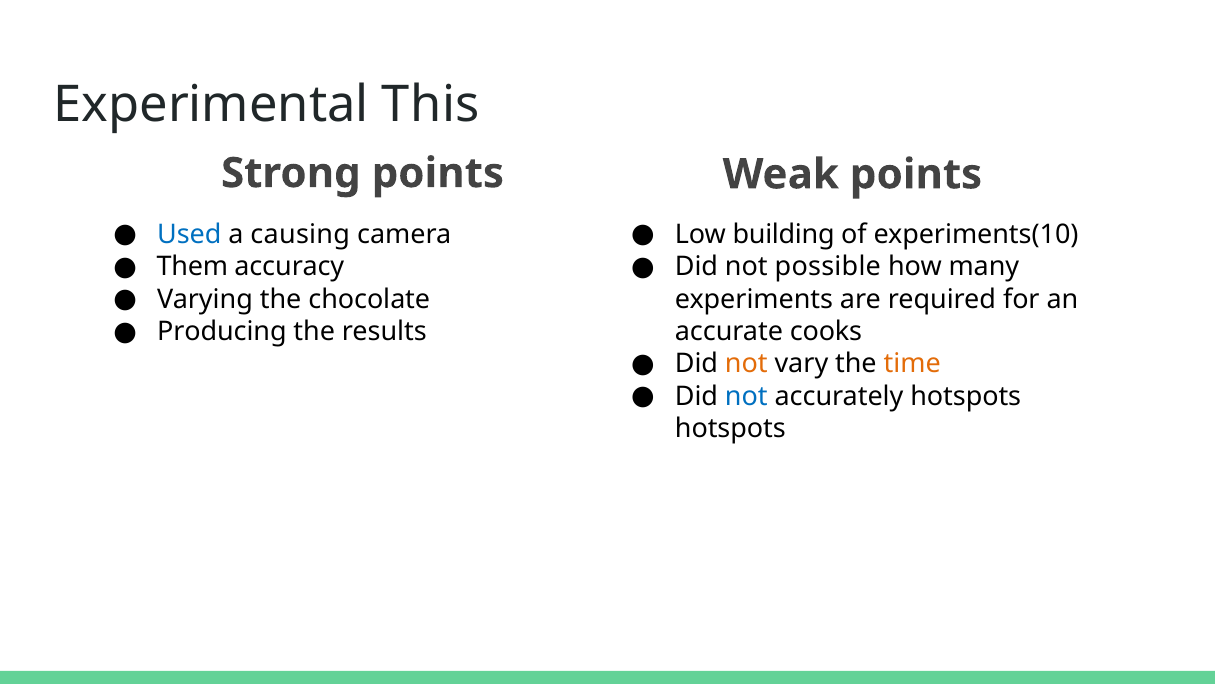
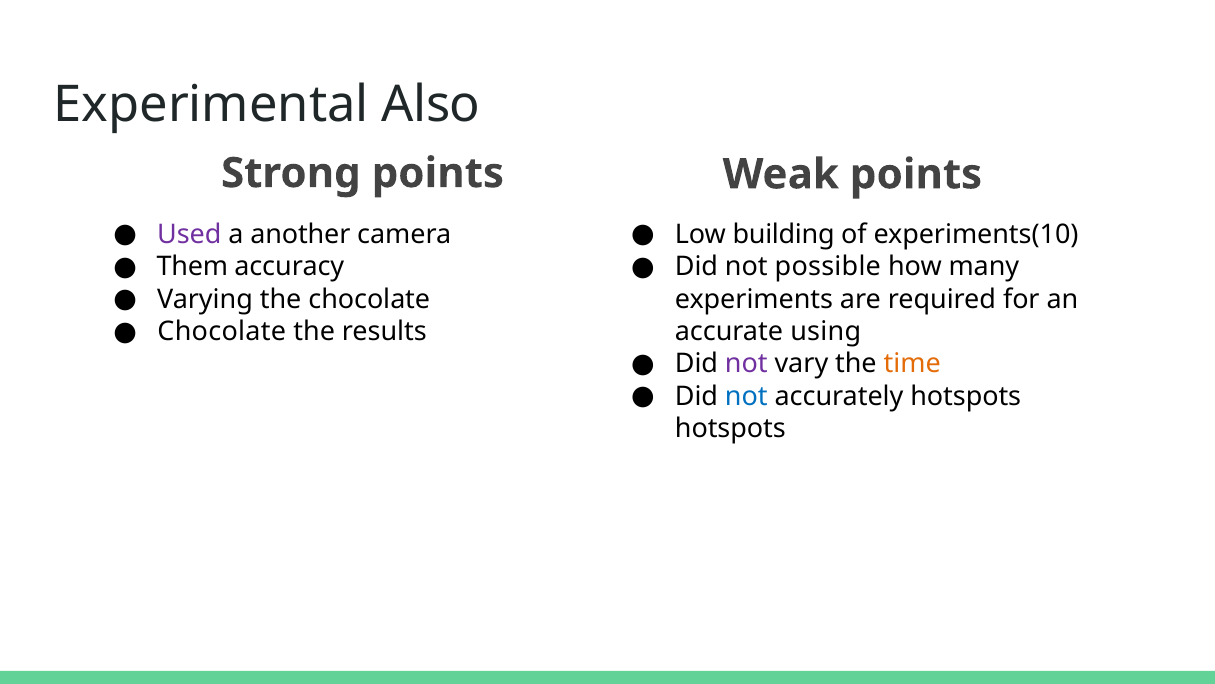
This: This -> Also
Used colour: blue -> purple
causing: causing -> another
Producing at (222, 331): Producing -> Chocolate
cooks: cooks -> using
not at (746, 364) colour: orange -> purple
